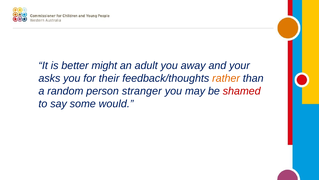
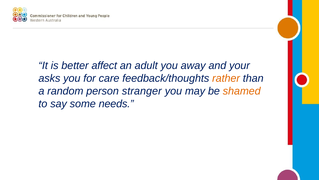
might: might -> affect
their: their -> care
shamed colour: red -> orange
would: would -> needs
